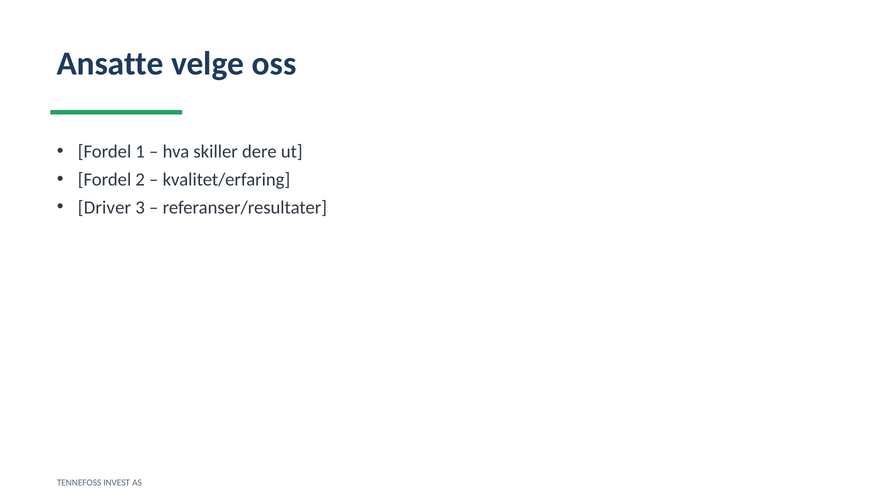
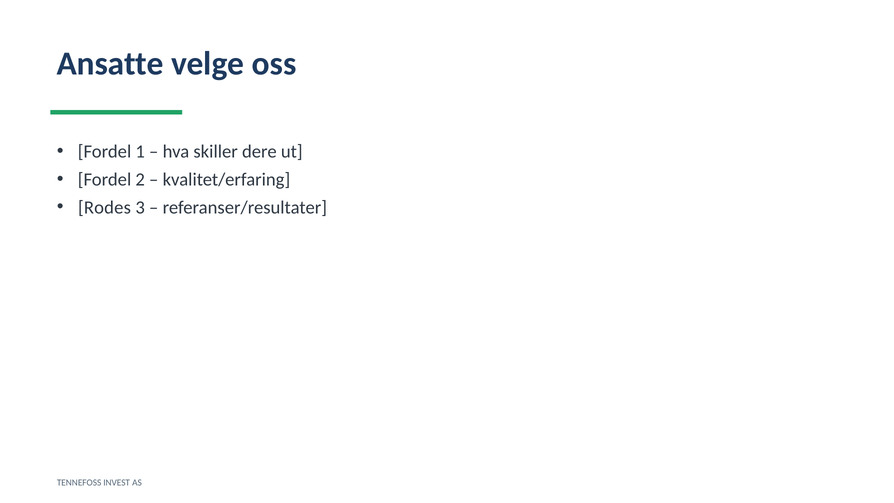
Driver: Driver -> Rodes
